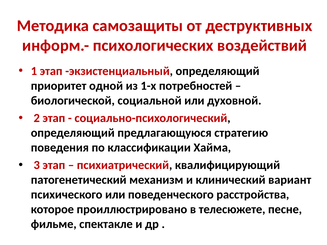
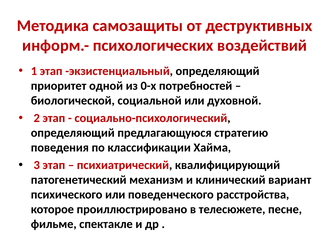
1-х: 1-х -> 0-х
